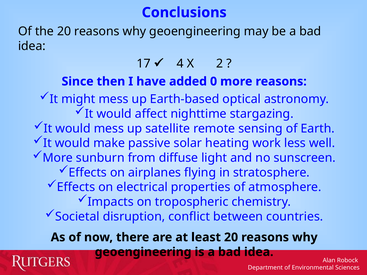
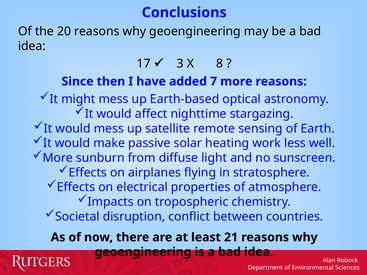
4: 4 -> 3
2: 2 -> 8
0: 0 -> 7
least 20: 20 -> 21
